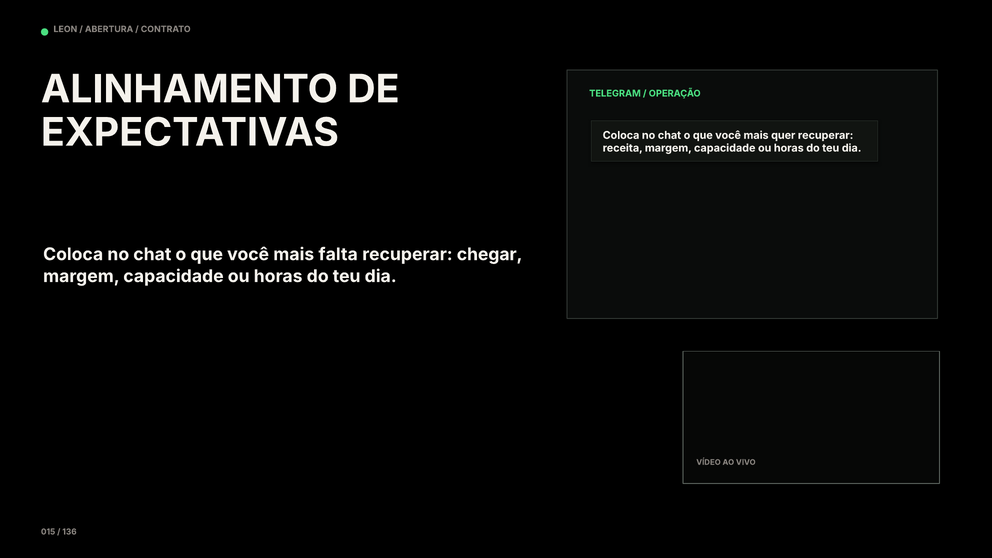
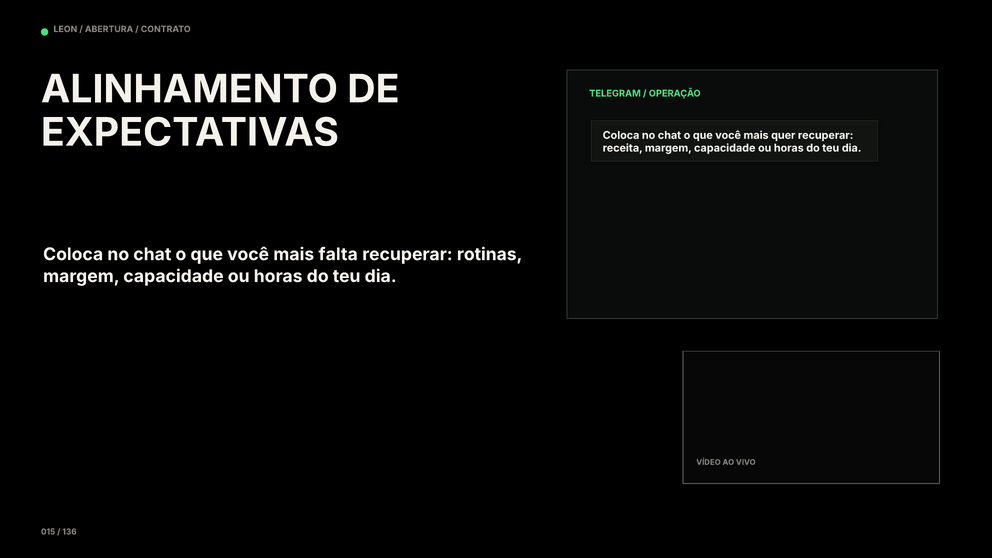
chegar: chegar -> rotinas
